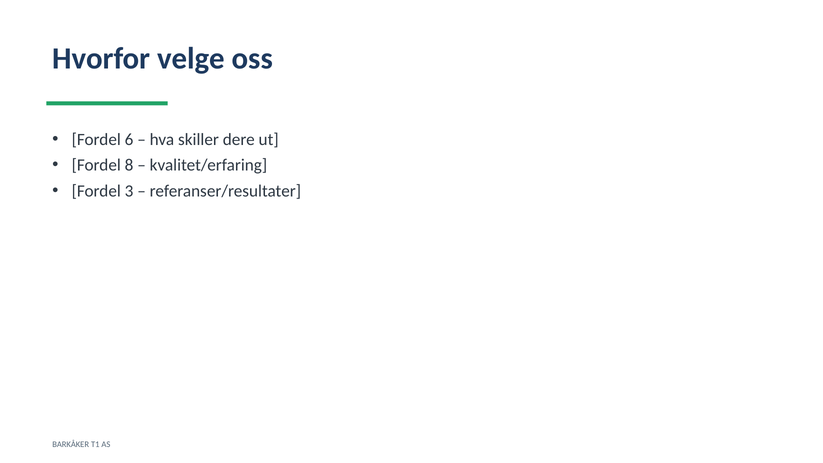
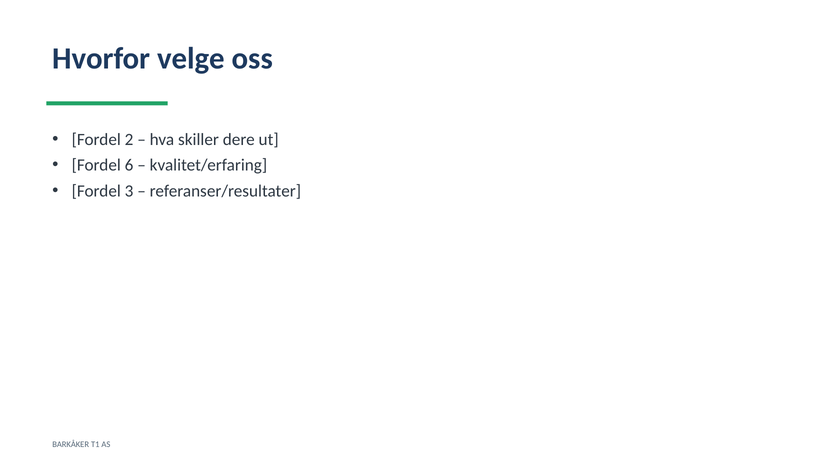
6: 6 -> 2
8: 8 -> 6
